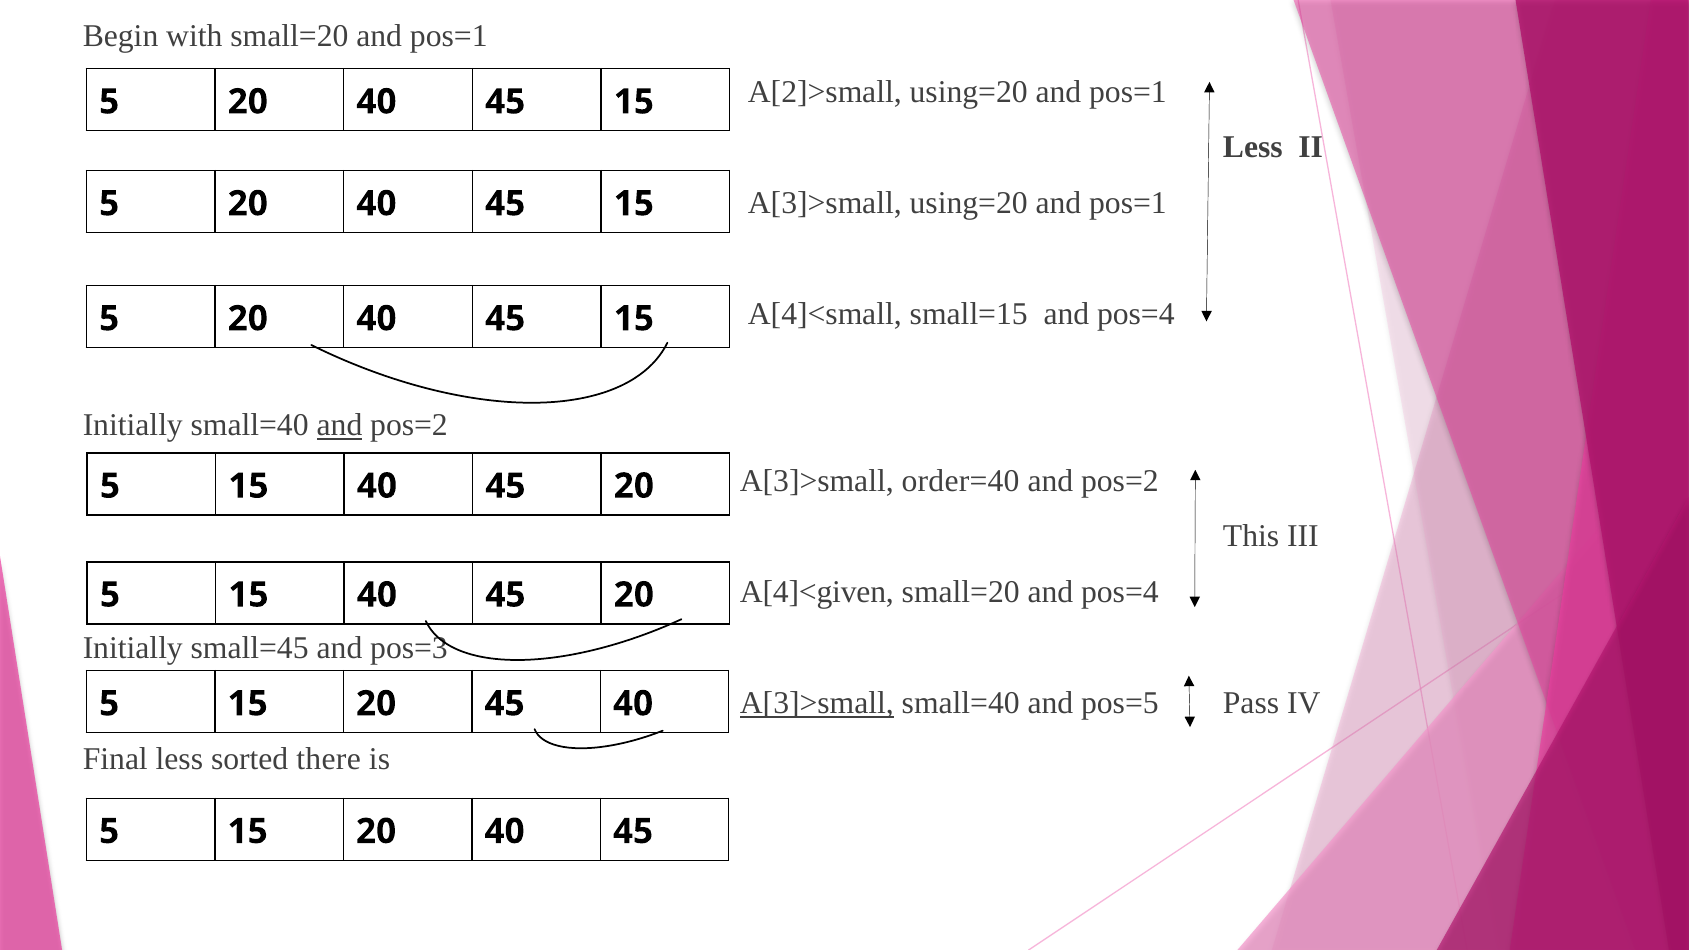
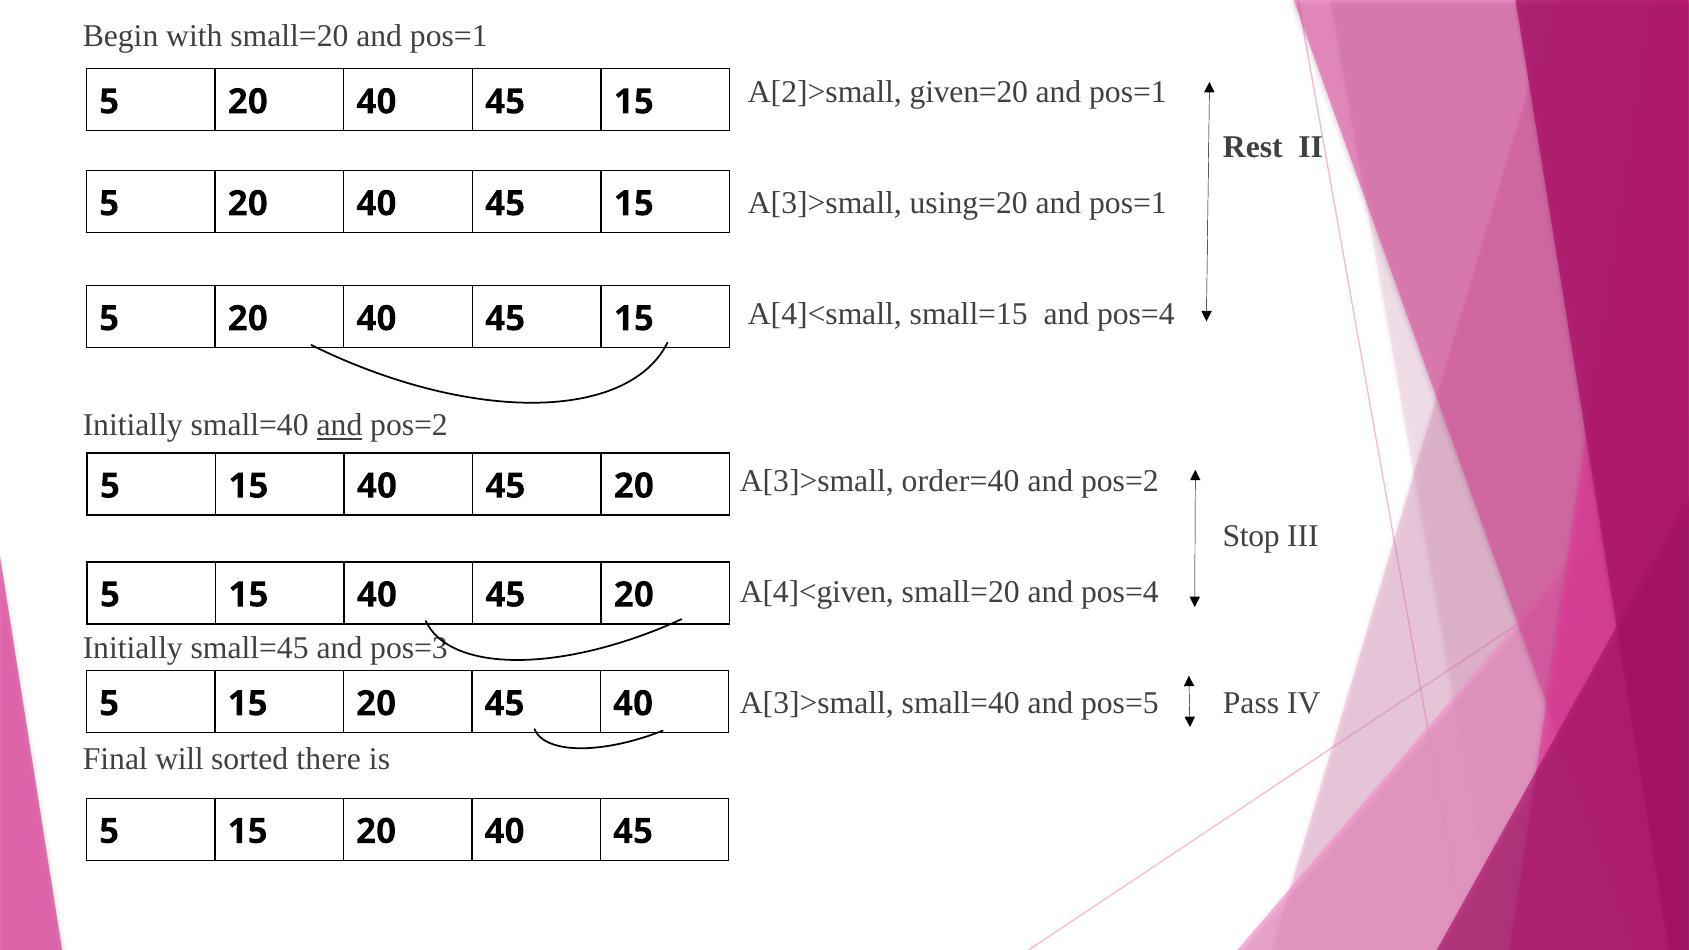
A[2]>small using=20: using=20 -> given=20
Less at (1253, 147): Less -> Rest
This: This -> Stop
A[3]>small at (817, 703) underline: present -> none
Final less: less -> will
